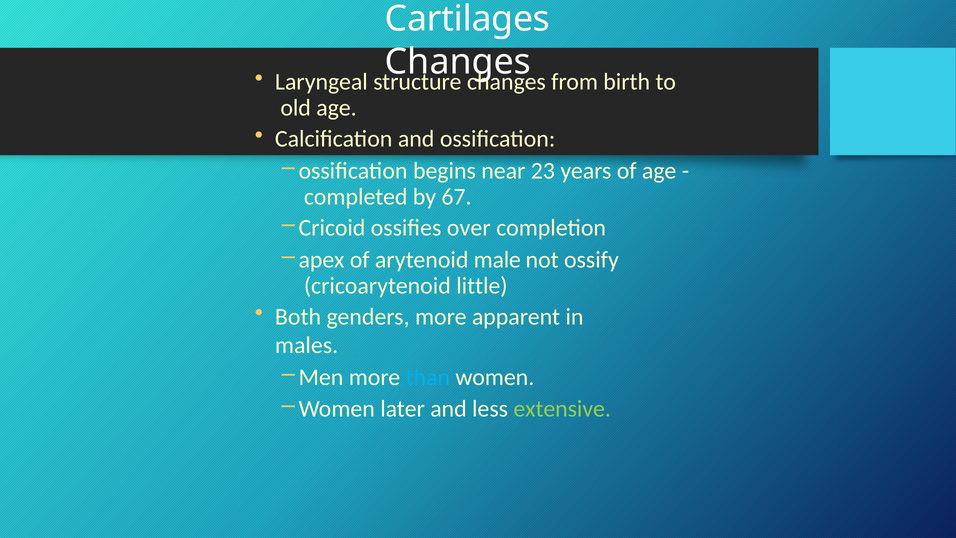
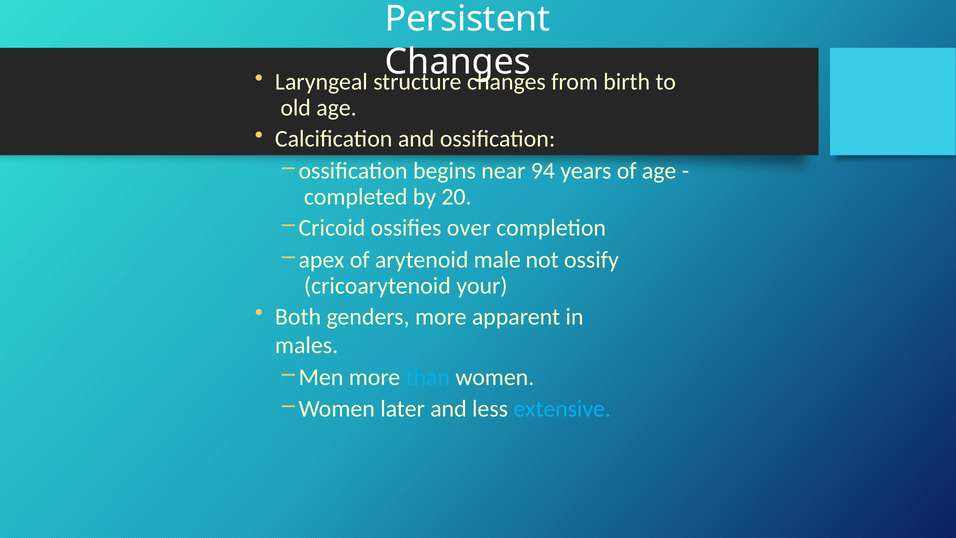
Cartilages: Cartilages -> Persistent
23: 23 -> 94
67: 67 -> 20
little: little -> your
extensive colour: light green -> light blue
